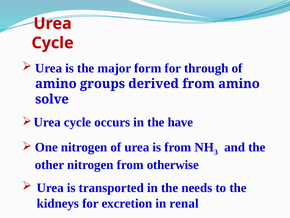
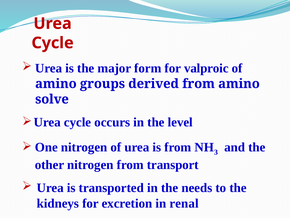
through: through -> valproic
have: have -> level
otherwise: otherwise -> transport
